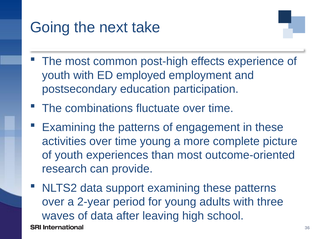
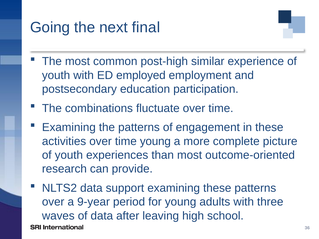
take: take -> final
effects: effects -> similar
2-year: 2-year -> 9-year
